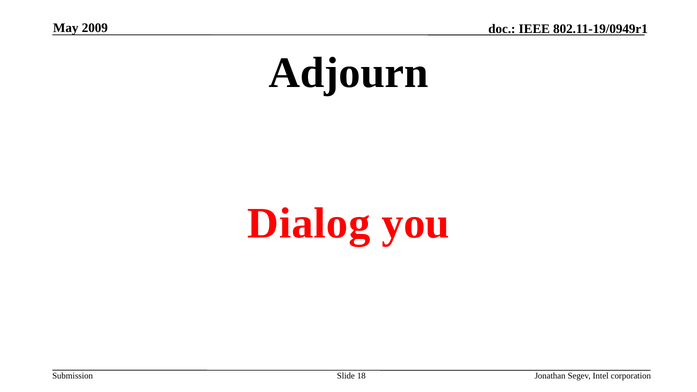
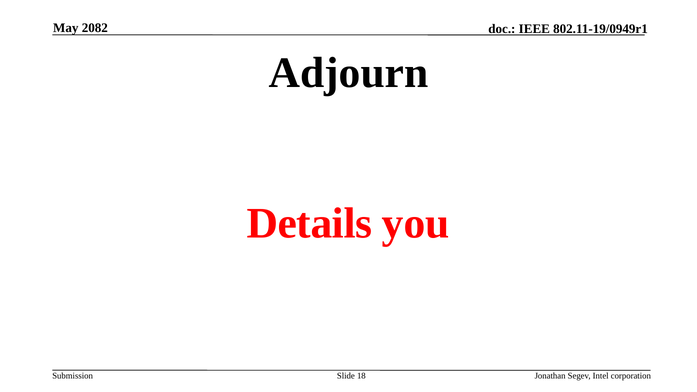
2009: 2009 -> 2082
Dialog: Dialog -> Details
